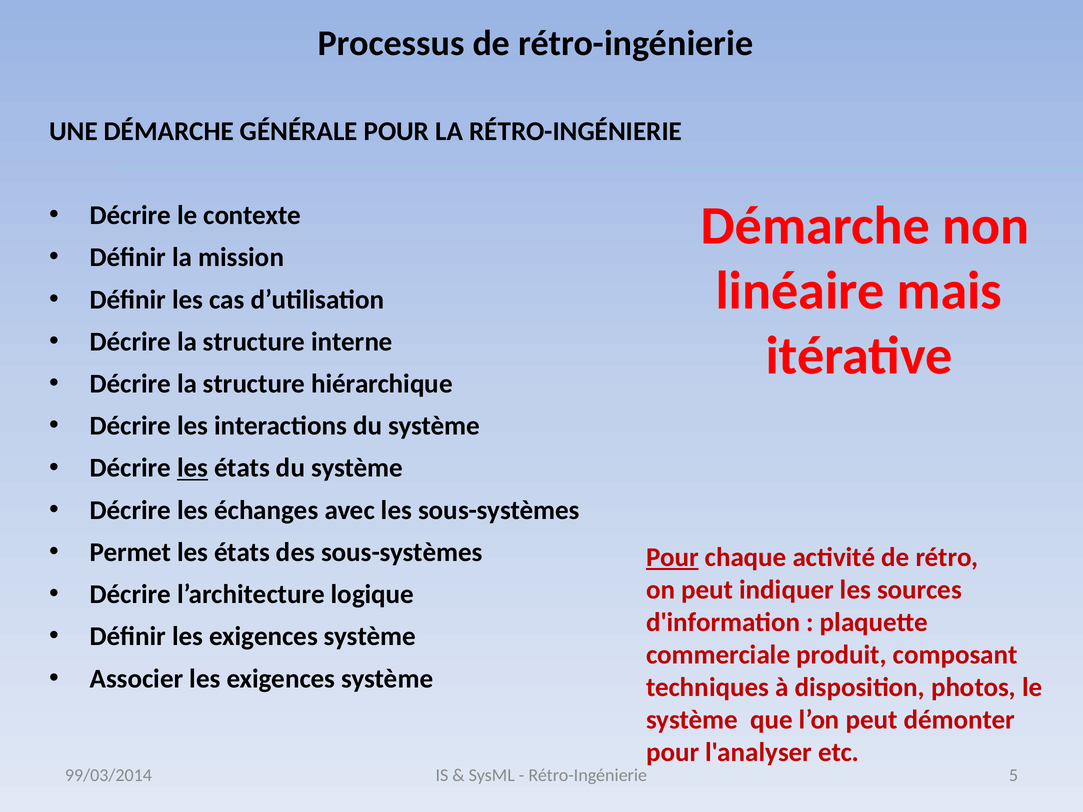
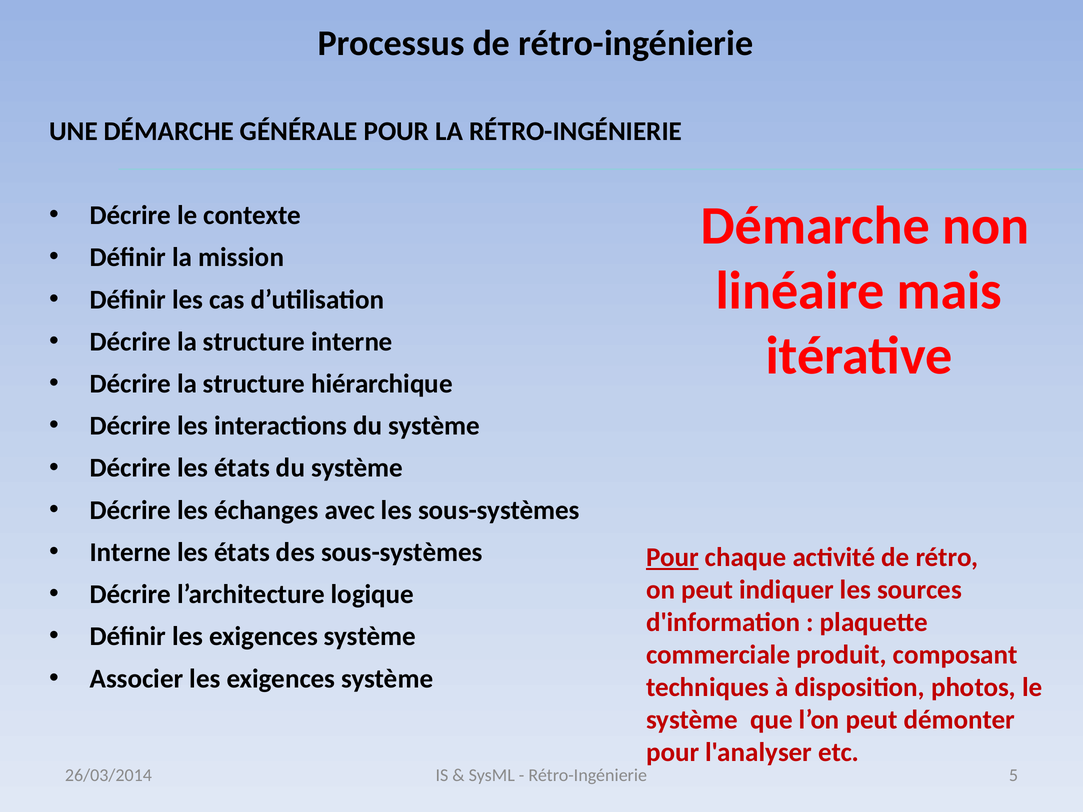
les at (193, 468) underline: present -> none
Permet at (130, 552): Permet -> Interne
99/03/2014: 99/03/2014 -> 26/03/2014
